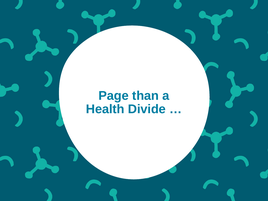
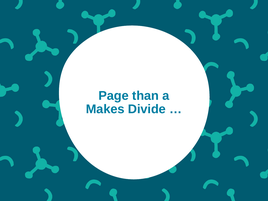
Health: Health -> Makes
